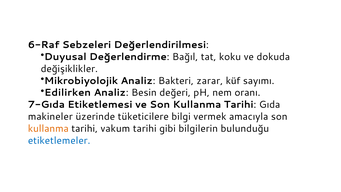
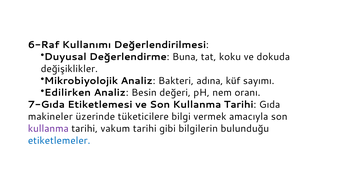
Sebzeleri: Sebzeleri -> Kullanımı
Bağıl: Bağıl -> Buna
zarar: zarar -> adına
kullanma at (48, 128) colour: orange -> purple
